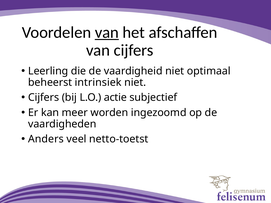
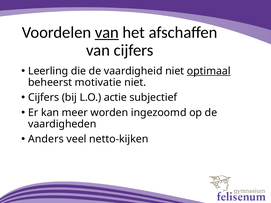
optimaal underline: none -> present
intrinsiek: intrinsiek -> motivatie
netto-toetst: netto-toetst -> netto-kijken
